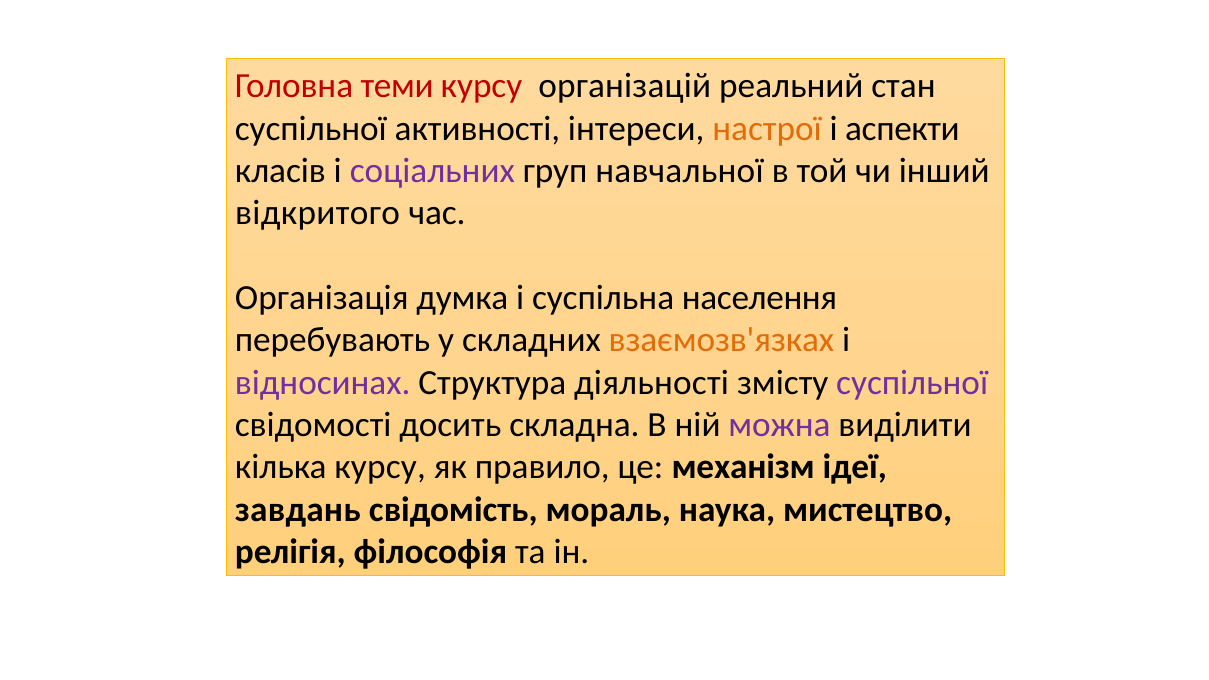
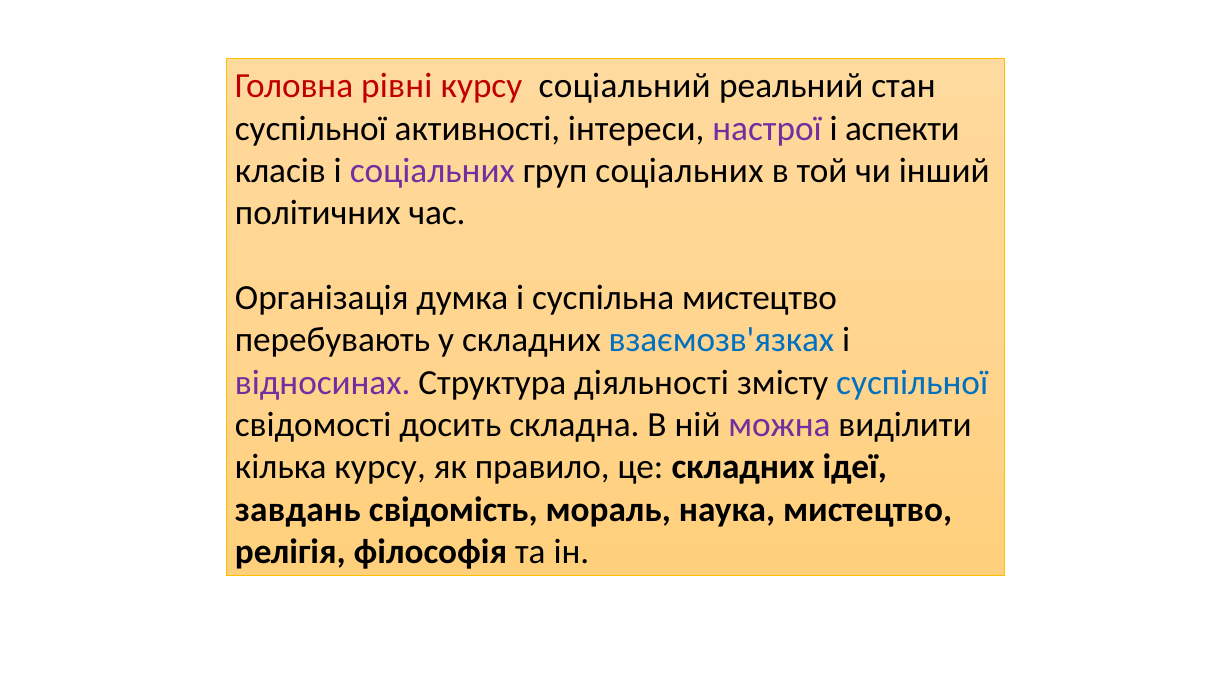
теми: теми -> рівні
організацій: організацій -> соціальний
настрої colour: orange -> purple
груп навчальної: навчальної -> соціальних
відкритого: відкритого -> політичних
суспільна населення: населення -> мистецтво
взаємозв'язках colour: orange -> blue
суспільної at (912, 383) colour: purple -> blue
це механізм: механізм -> складних
